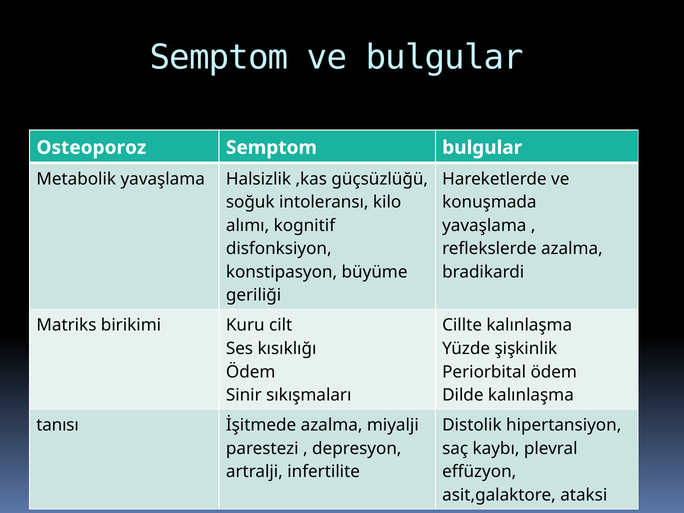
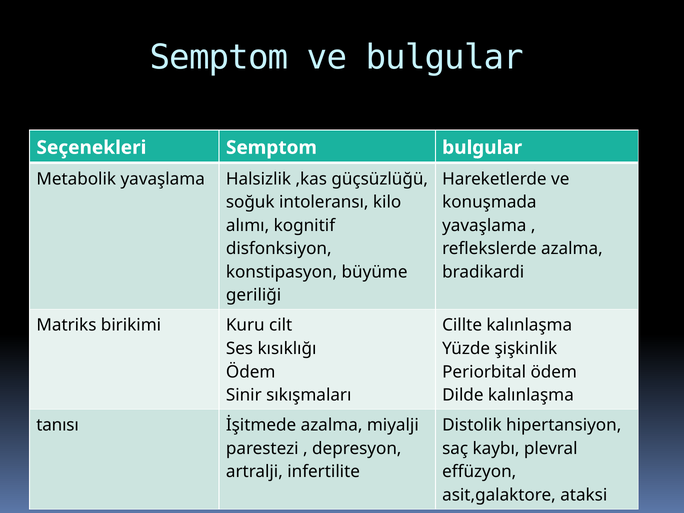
Osteoporoz: Osteoporoz -> Seçenekleri
